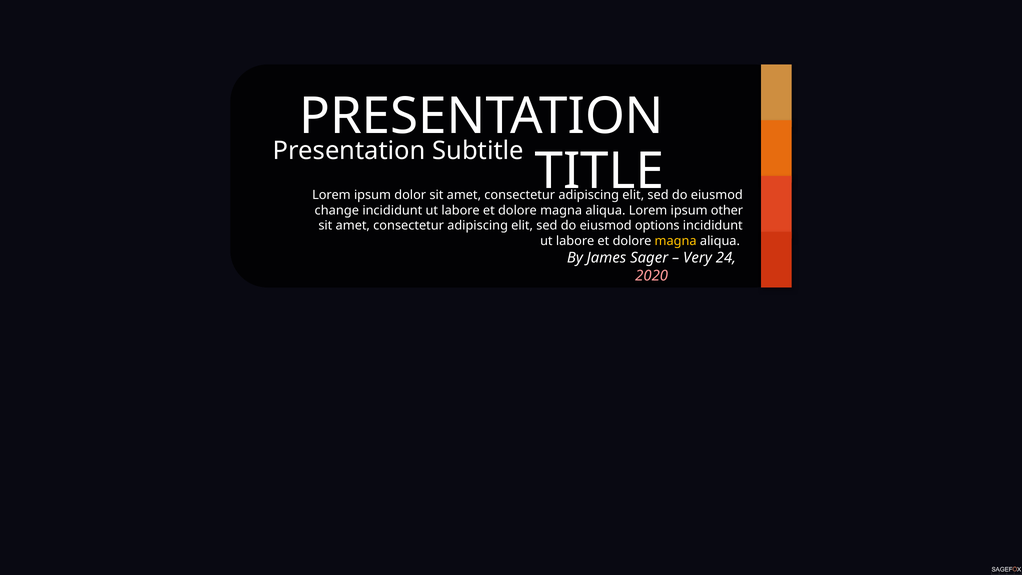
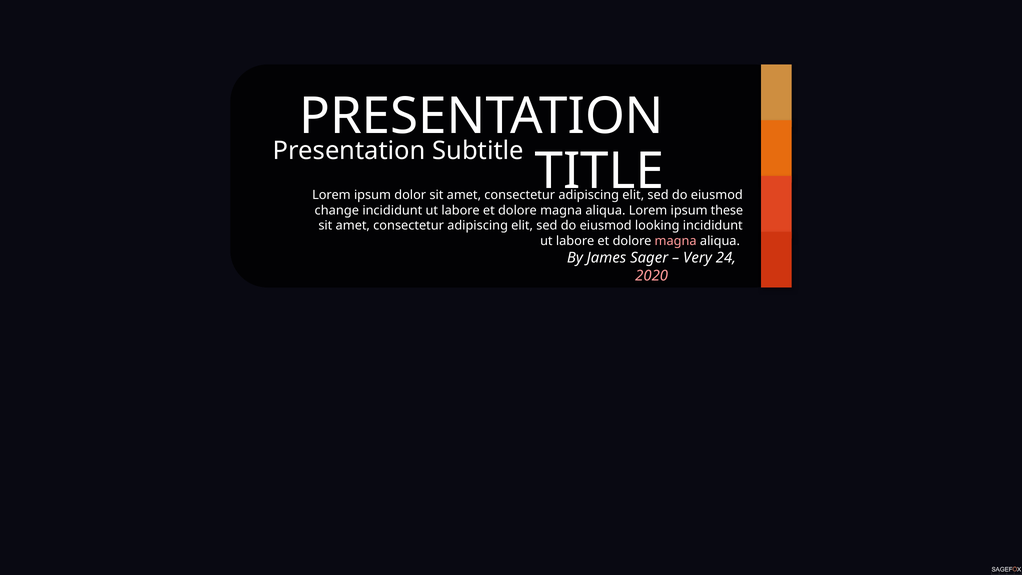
other: other -> these
options: options -> looking
magna at (676, 241) colour: yellow -> pink
